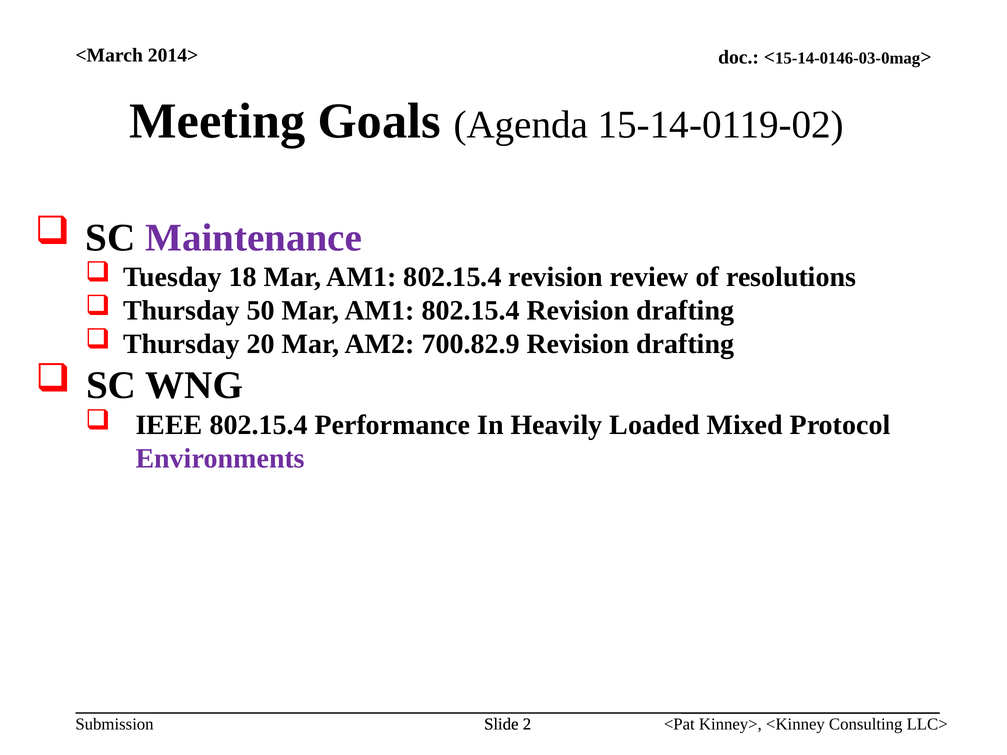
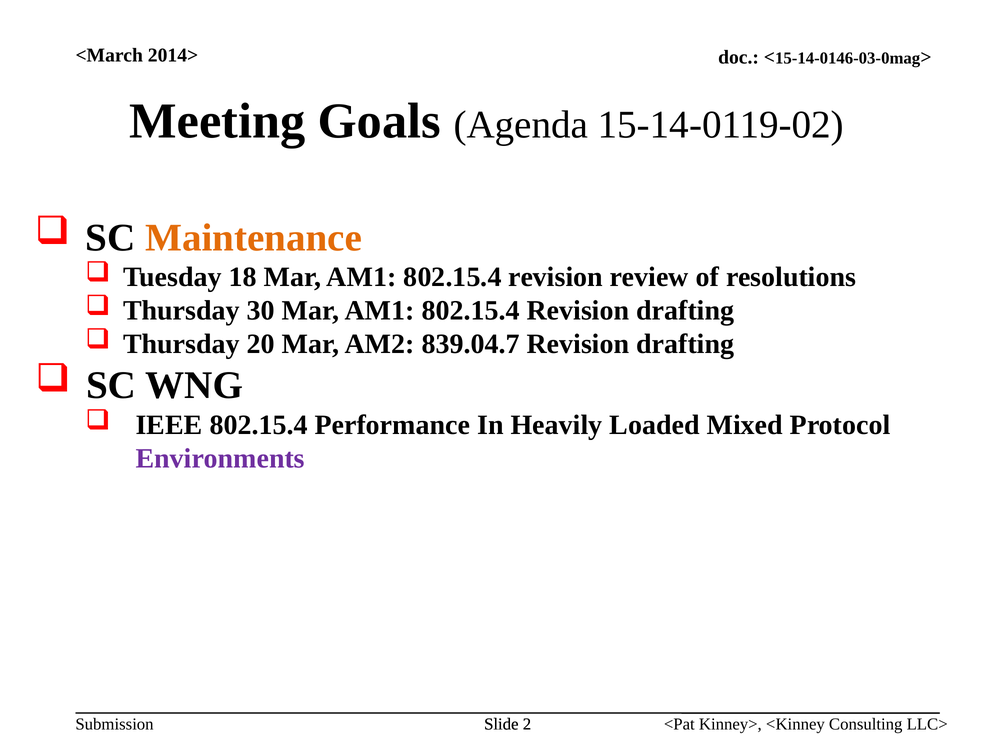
Maintenance colour: purple -> orange
50: 50 -> 30
700.82.9: 700.82.9 -> 839.04.7
